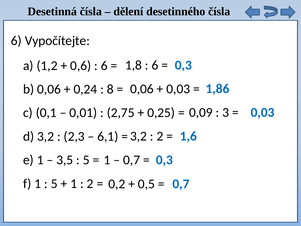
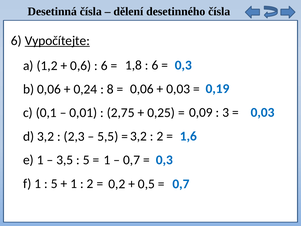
Vypočítejte underline: none -> present
1,86: 1,86 -> 0,19
6,1: 6,1 -> 5,5
